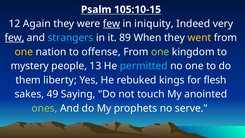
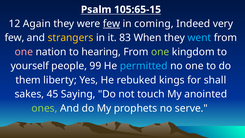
105:10-15: 105:10-15 -> 105:65-15
iniquity: iniquity -> coming
few at (14, 38) underline: present -> none
strangers colour: light blue -> yellow
89: 89 -> 83
went colour: yellow -> light blue
one at (24, 52) colour: yellow -> pink
offense: offense -> hearing
mystery: mystery -> yourself
13: 13 -> 99
flesh: flesh -> shall
49: 49 -> 45
